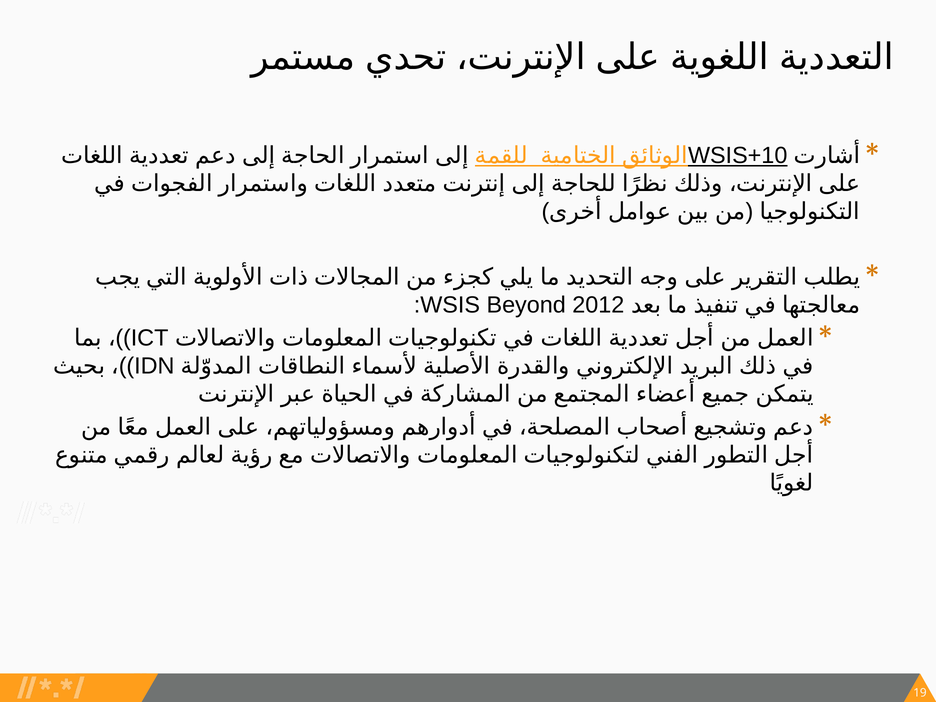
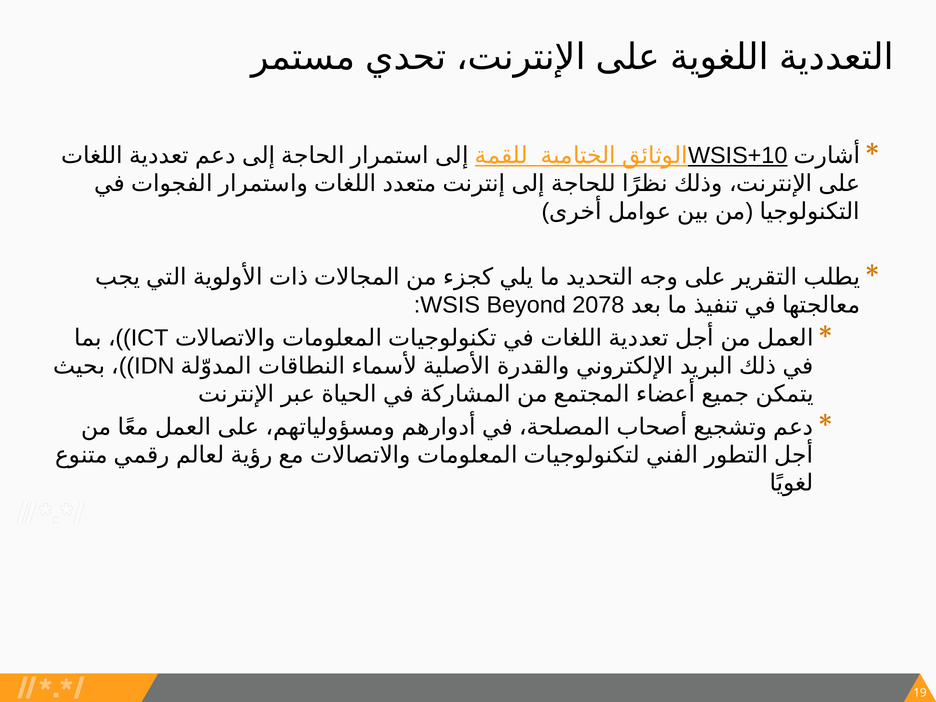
2012: 2012 -> 2078
